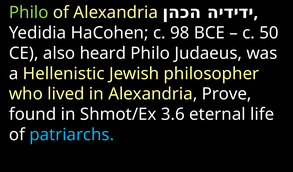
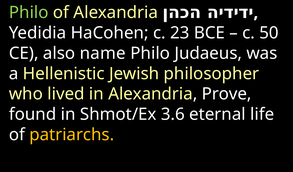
98: 98 -> 23
heard: heard -> name
patriarchs colour: light blue -> yellow
